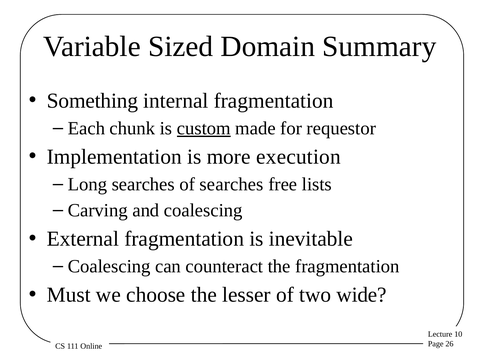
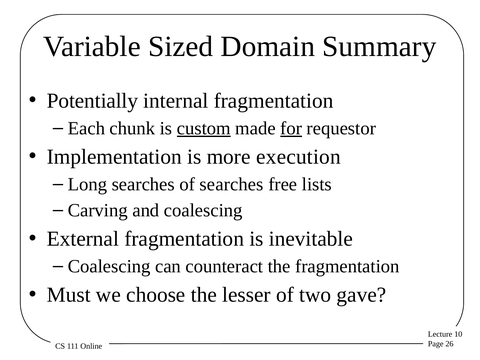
Something: Something -> Potentially
for underline: none -> present
wide: wide -> gave
